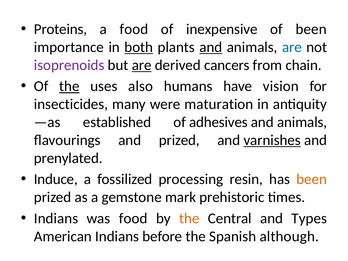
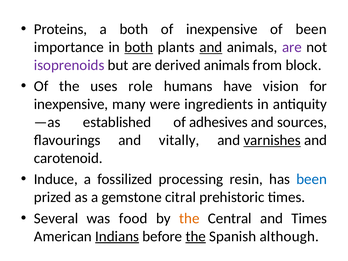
a food: food -> both
are at (292, 47) colour: blue -> purple
are at (142, 65) underline: present -> none
derived cancers: cancers -> animals
chain: chain -> block
the at (69, 86) underline: present -> none
also: also -> role
insecticides at (71, 104): insecticides -> inexpensive
maturation: maturation -> ingredients
animals at (302, 122): animals -> sources
and prized: prized -> vitally
prenylated: prenylated -> carotenoid
been at (312, 179) colour: orange -> blue
mark: mark -> citral
Indians at (56, 218): Indians -> Several
and Types: Types -> Times
Indians at (117, 236) underline: none -> present
the at (196, 236) underline: none -> present
